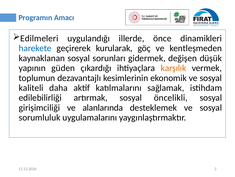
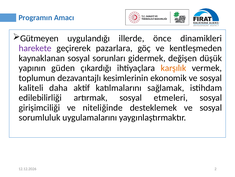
Edilmeleri: Edilmeleri -> Gütmeyen
harekete colour: blue -> purple
kurularak: kurularak -> pazarlara
öncelikli: öncelikli -> etmeleri
alanlarında: alanlarında -> niteliğinde
